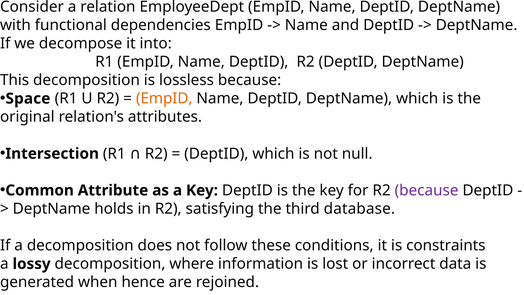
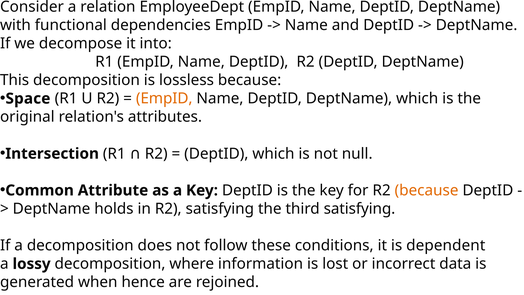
because at (427, 190) colour: purple -> orange
third database: database -> satisfying
constraints: constraints -> dependent
